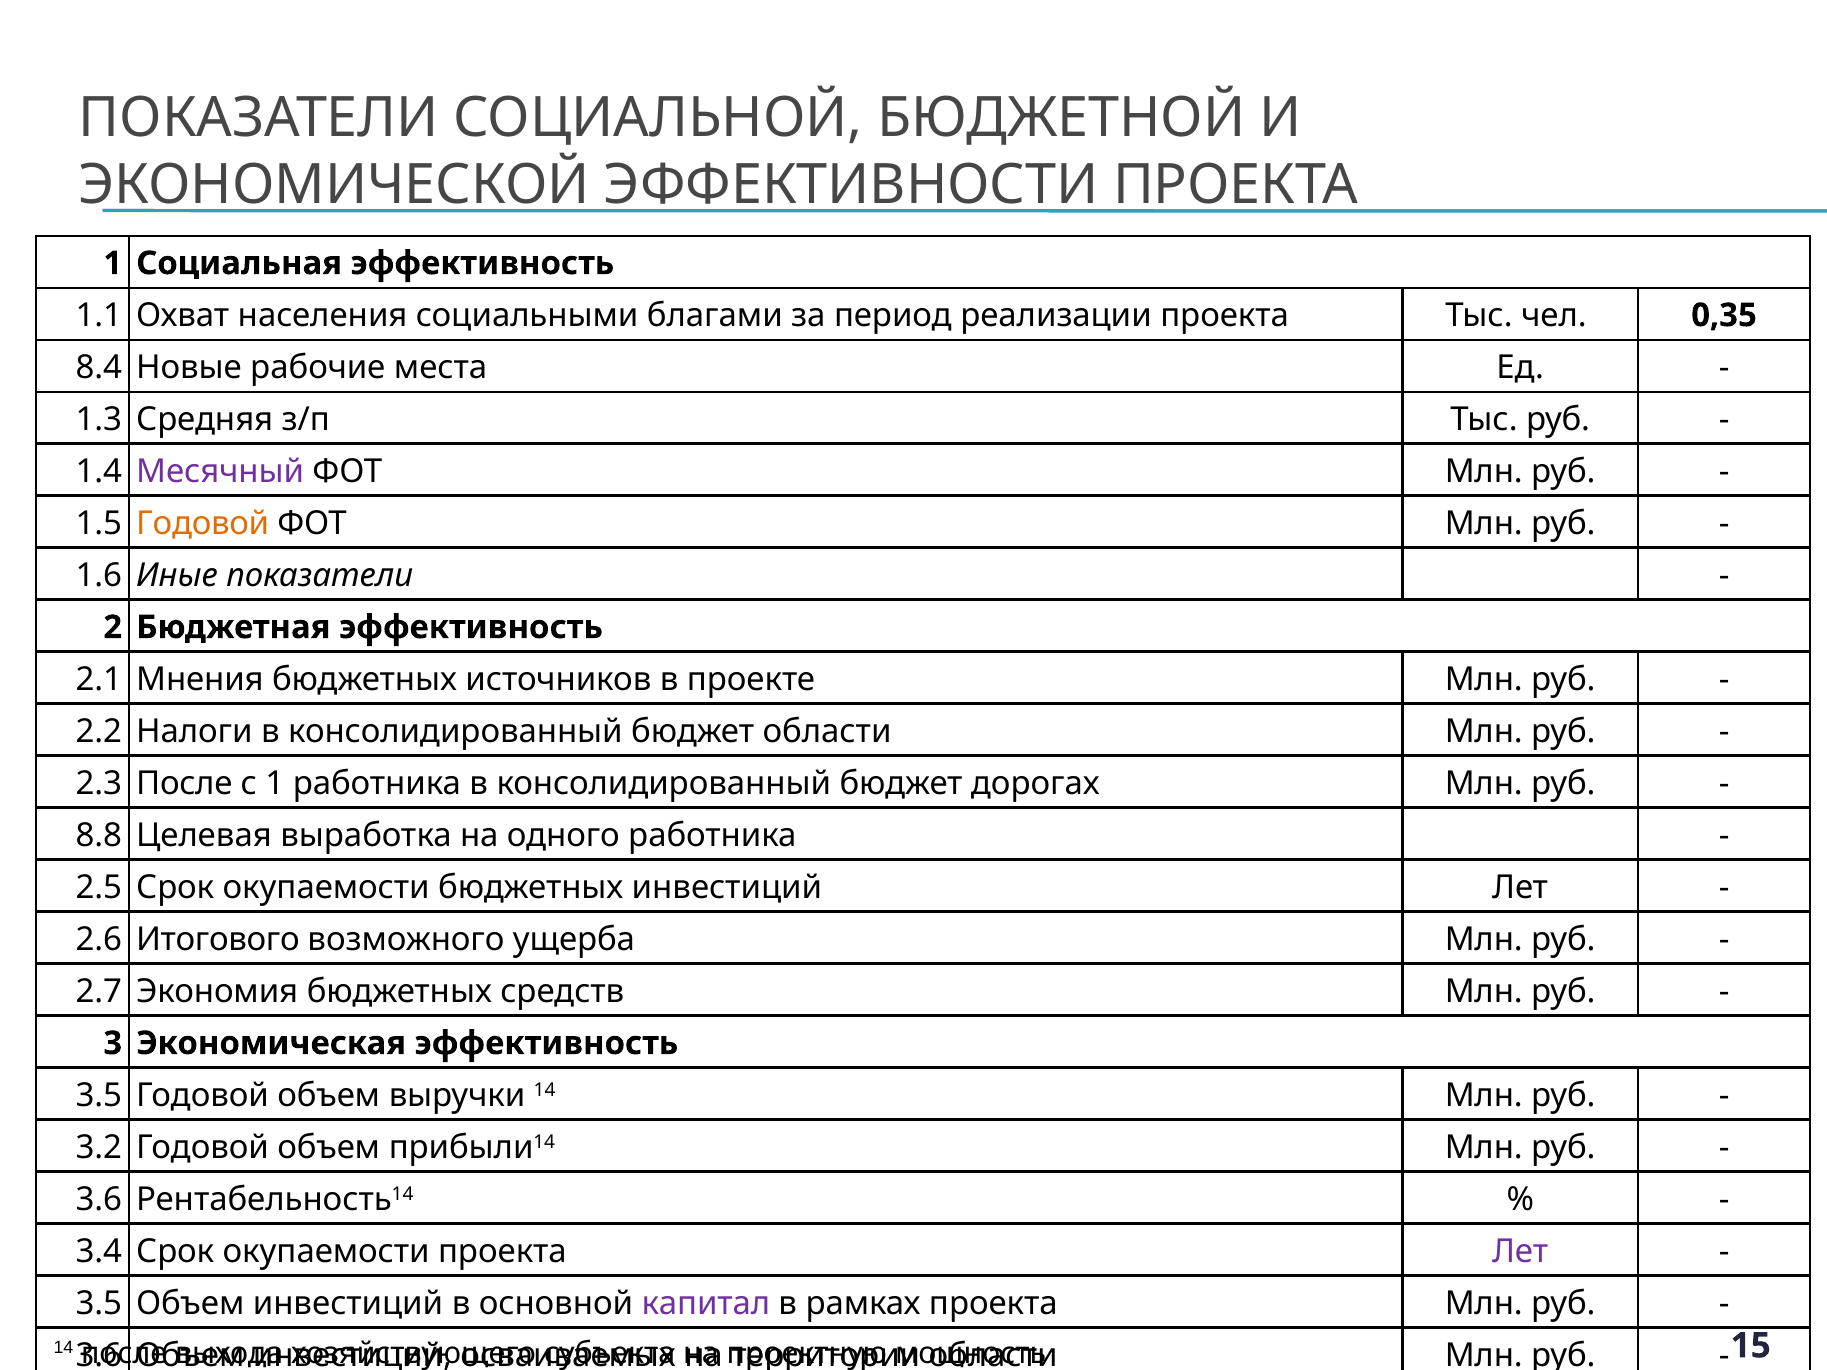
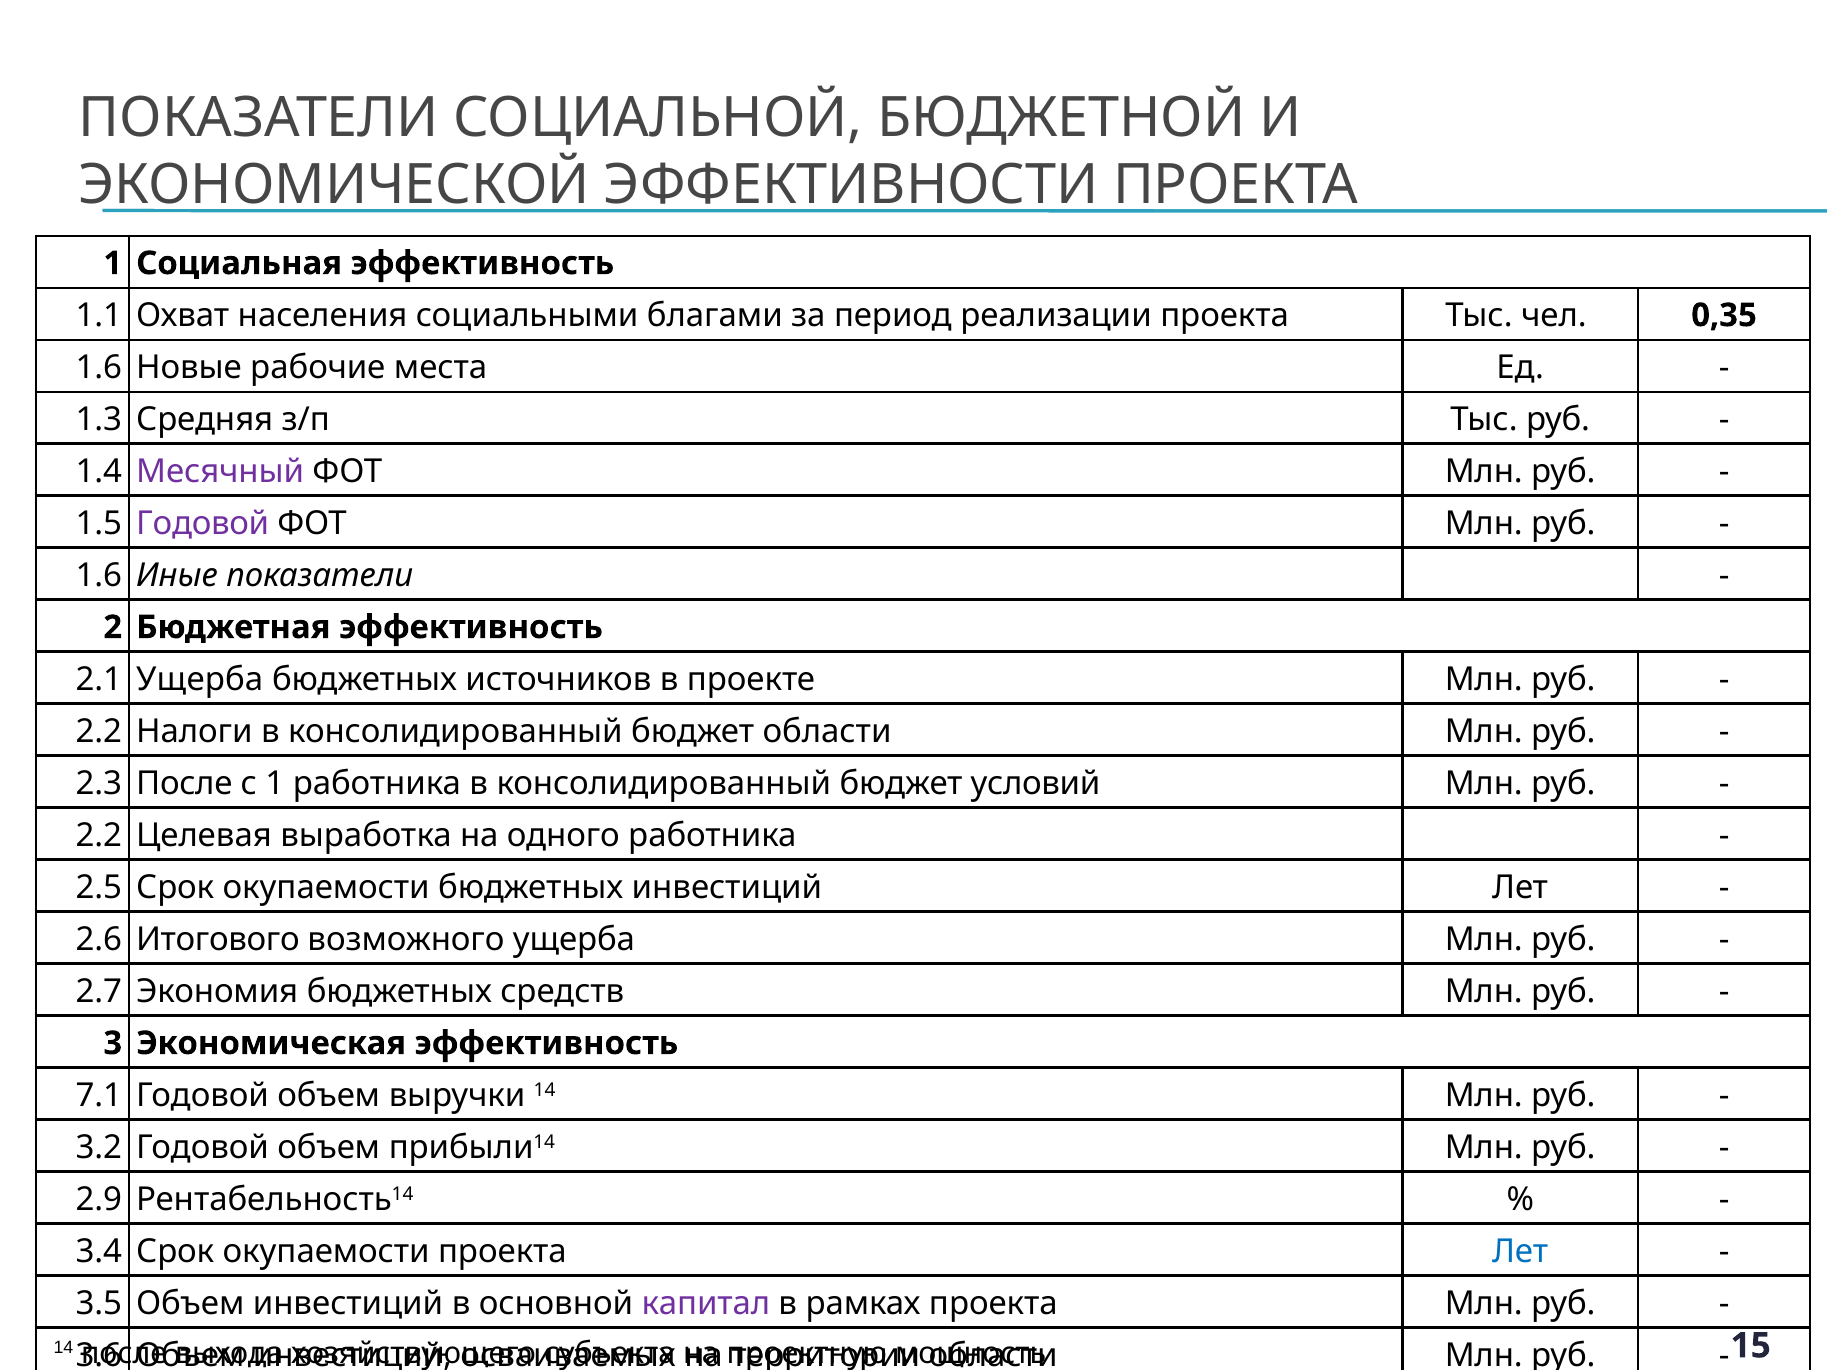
8.4 at (99, 367): 8.4 -> 1.6
Годовой at (203, 523) colour: orange -> purple
2.1 Мнения: Мнения -> Ущерба
дорогах: дорогах -> условий
8.8 at (99, 835): 8.8 -> 2.2
3.5 at (99, 1095): 3.5 -> 7.1
3.6 at (99, 1199): 3.6 -> 2.9
Лет at (1520, 1251) colour: purple -> blue
